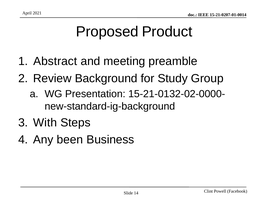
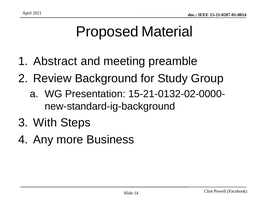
Product: Product -> Material
been: been -> more
